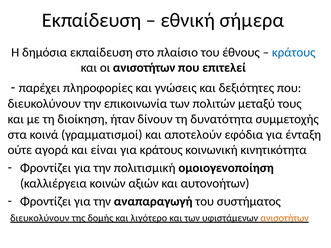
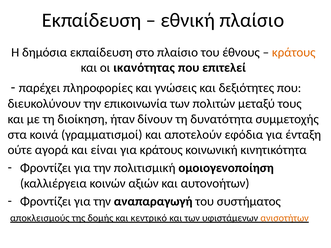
εθνική σήμερα: σήμερα -> πλαίσιο
κράτους at (294, 52) colour: blue -> orange
οι ανισοτήτων: ανισοτήτων -> ικανότητας
διευκολύνουν at (40, 218): διευκολύνουν -> αποκλεισμούς
λιγότερο: λιγότερο -> κεντρικό
